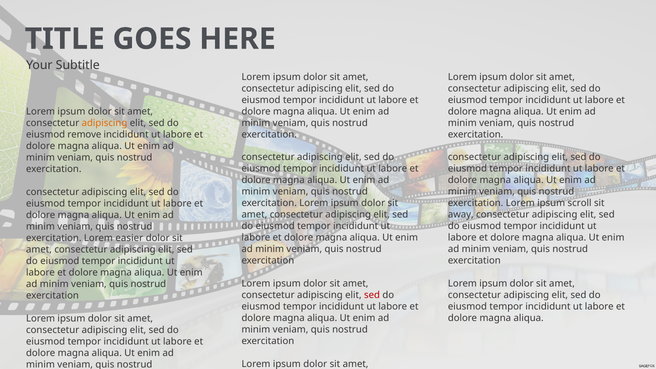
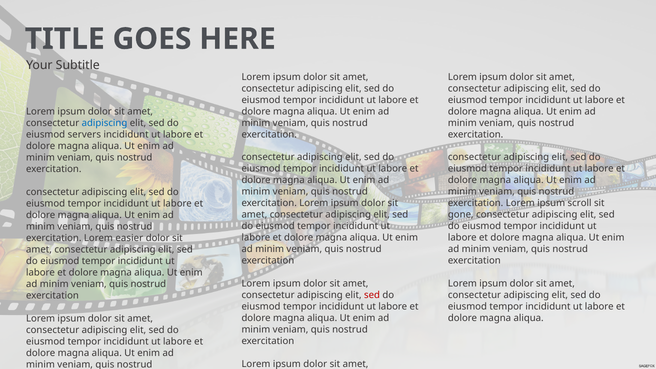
adipiscing at (104, 123) colour: orange -> blue
remove: remove -> servers
away: away -> gone
